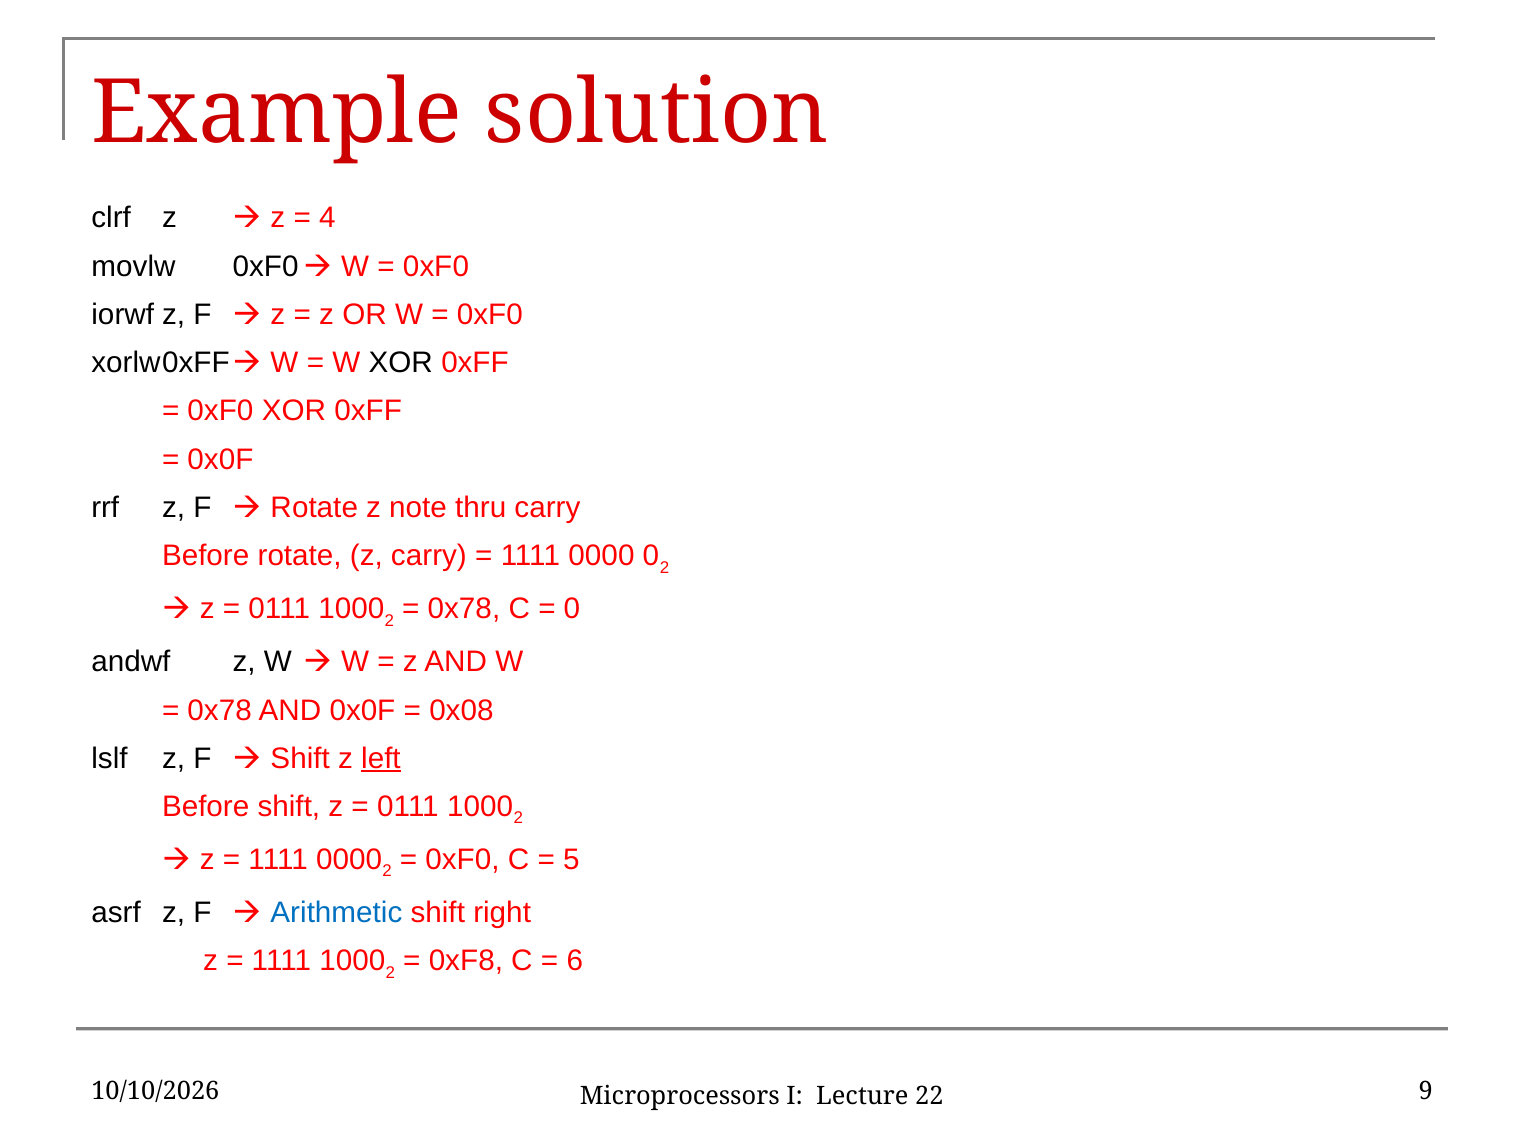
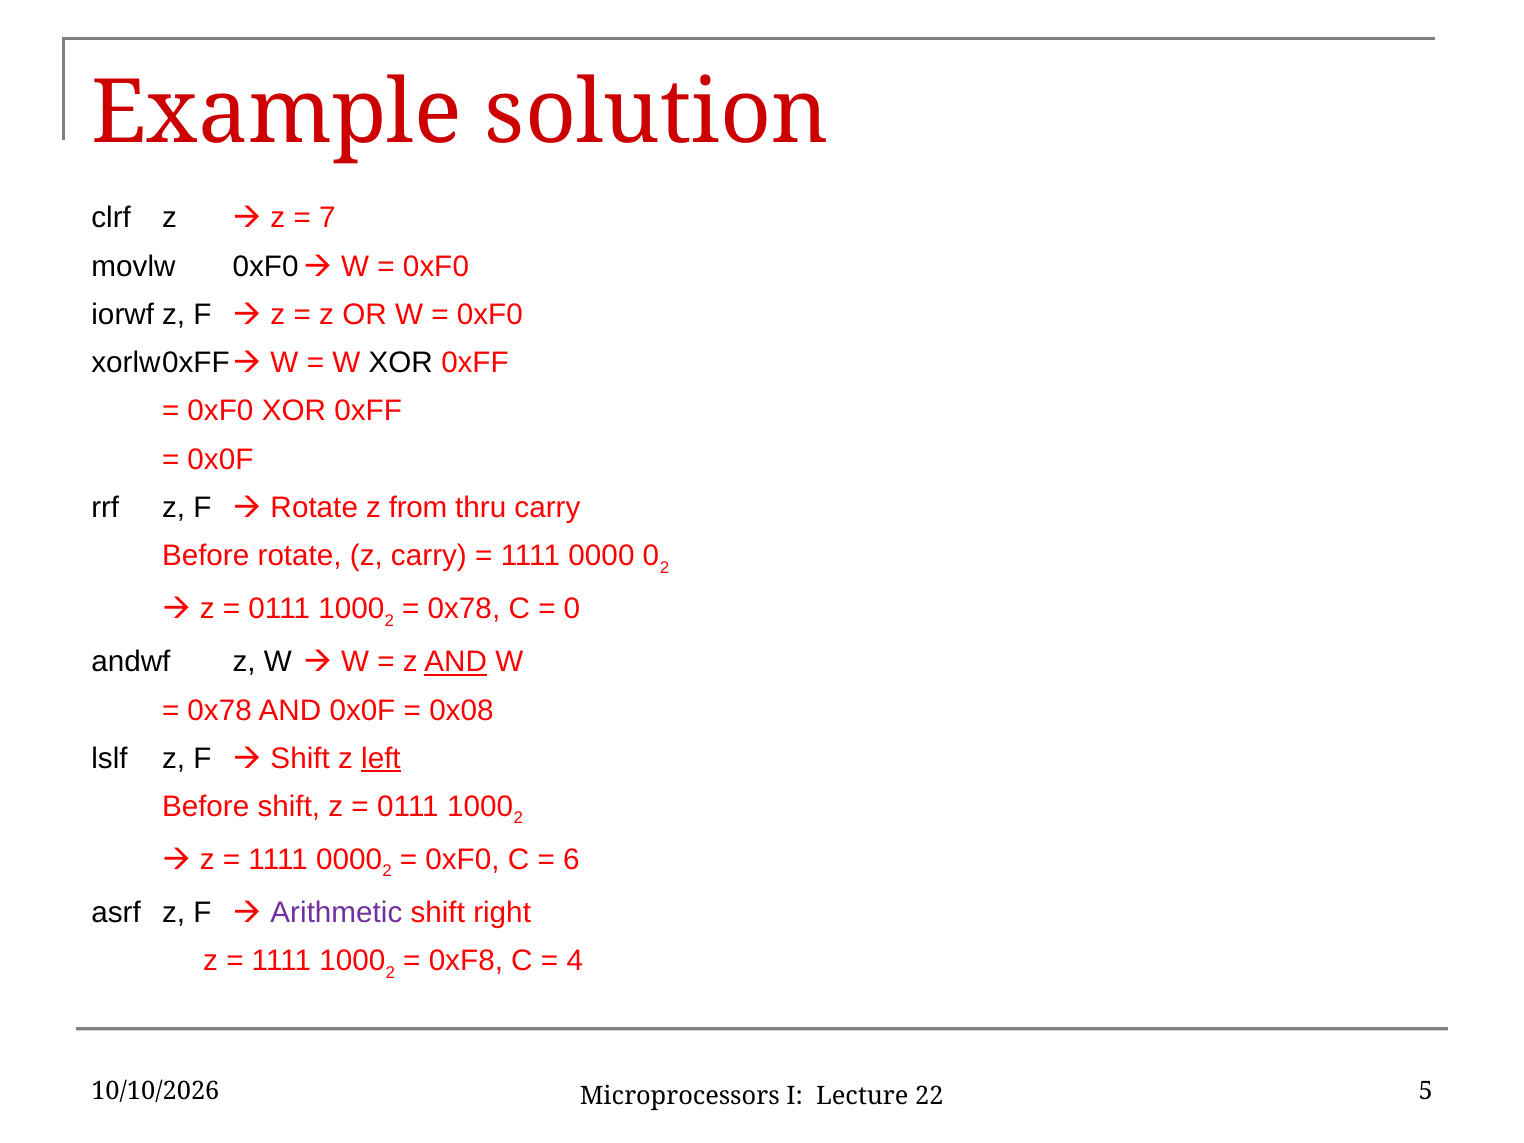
4: 4 -> 7
note: note -> from
AND at (456, 662) underline: none -> present
5: 5 -> 6
Arithmetic colour: blue -> purple
6: 6 -> 4
9: 9 -> 5
